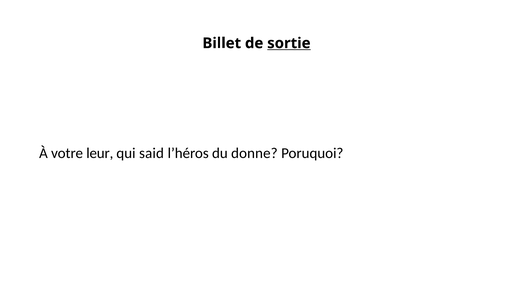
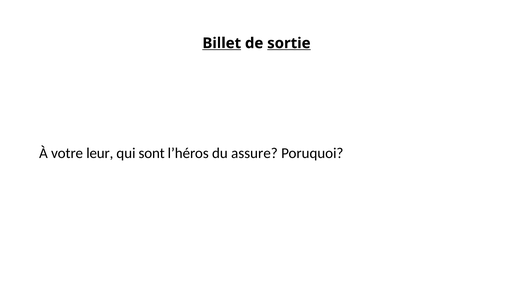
Billet underline: none -> present
said: said -> sont
donne: donne -> assure
